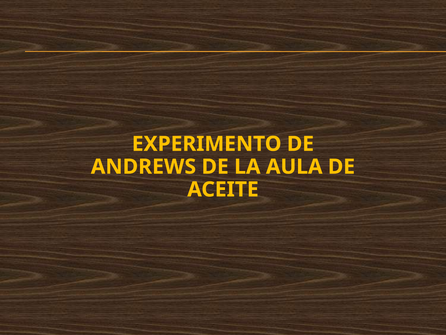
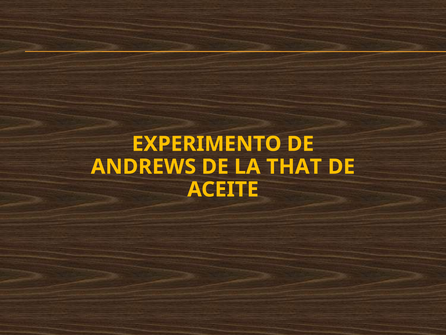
AULA: AULA -> THAT
